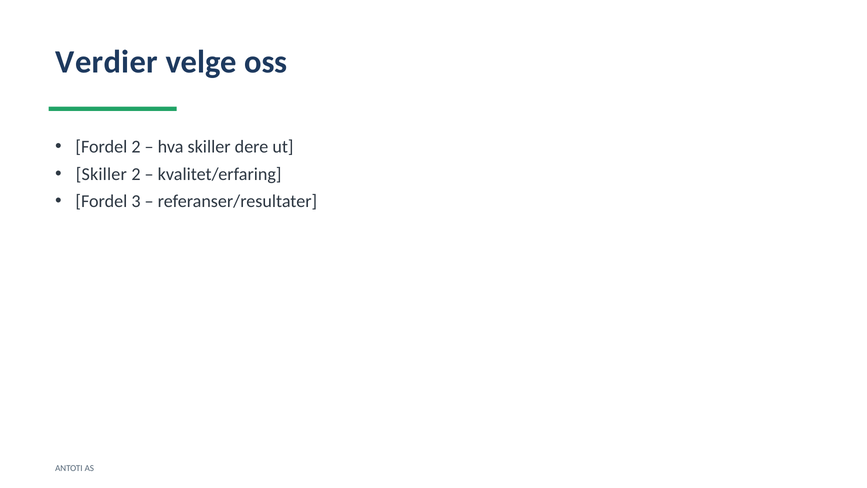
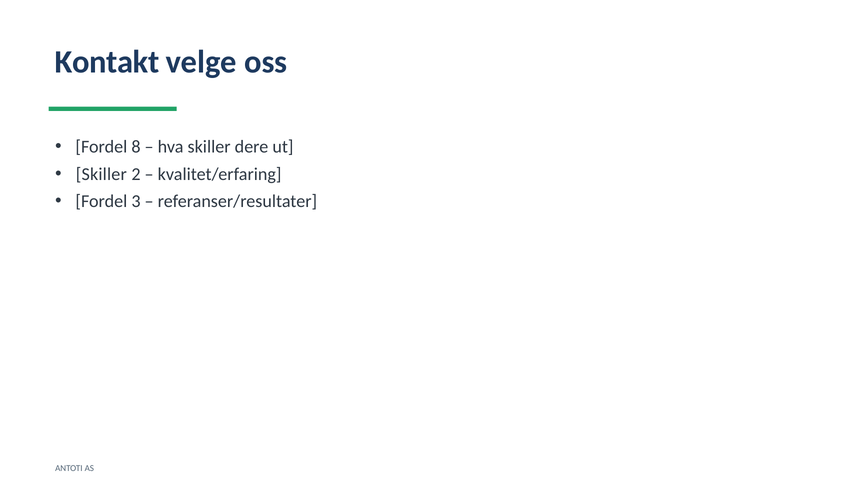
Verdier: Verdier -> Kontakt
Fordel 2: 2 -> 8
